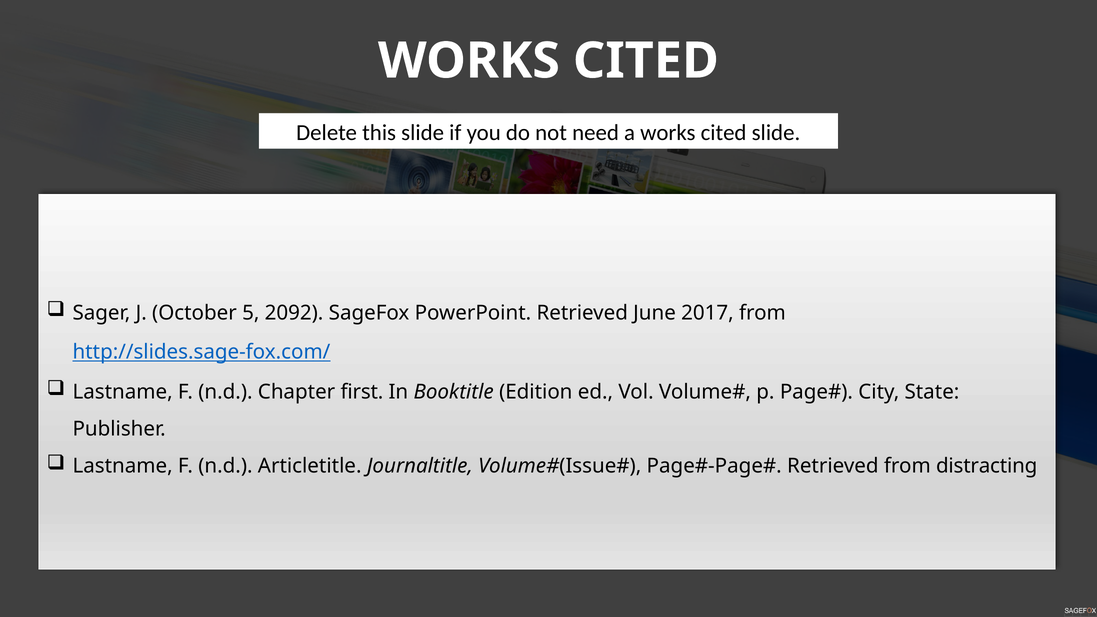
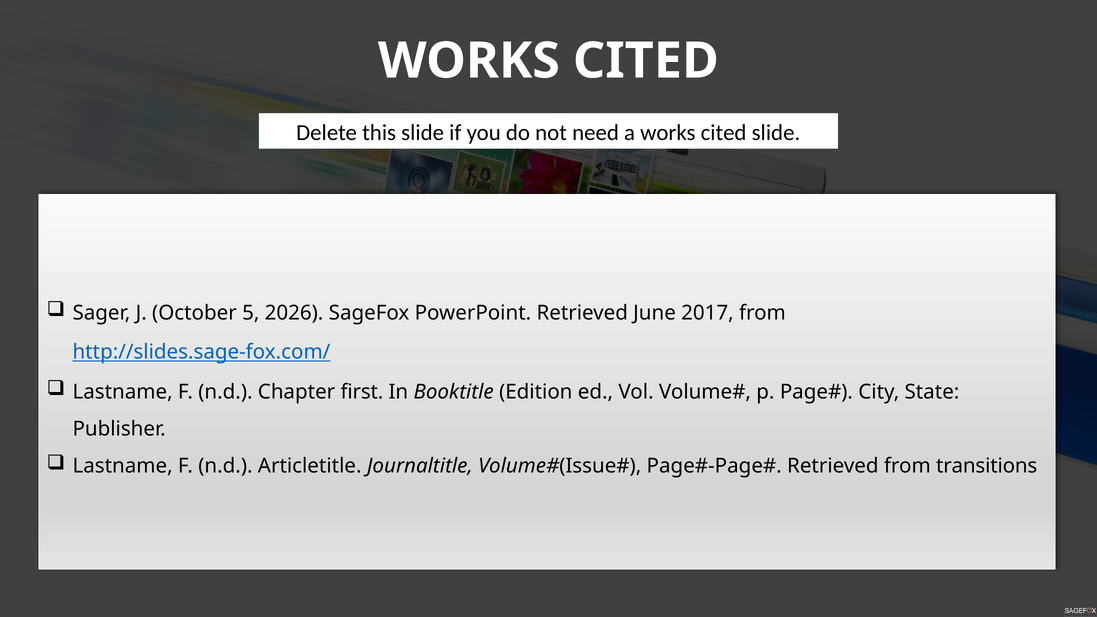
2092: 2092 -> 2026
distracting: distracting -> transitions
